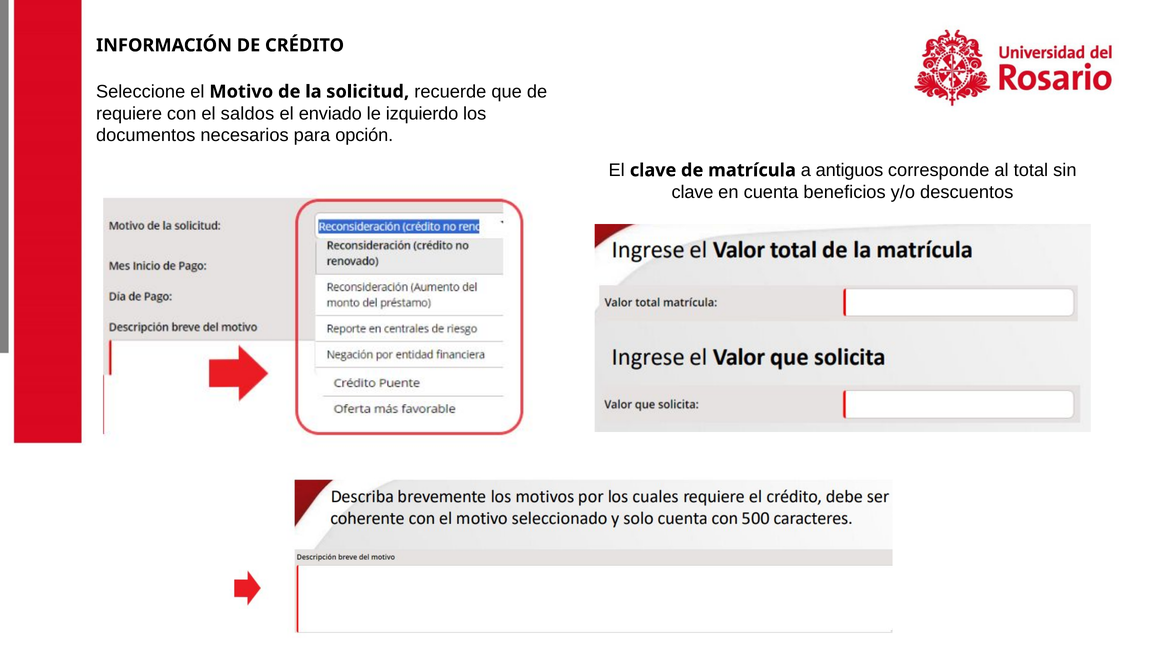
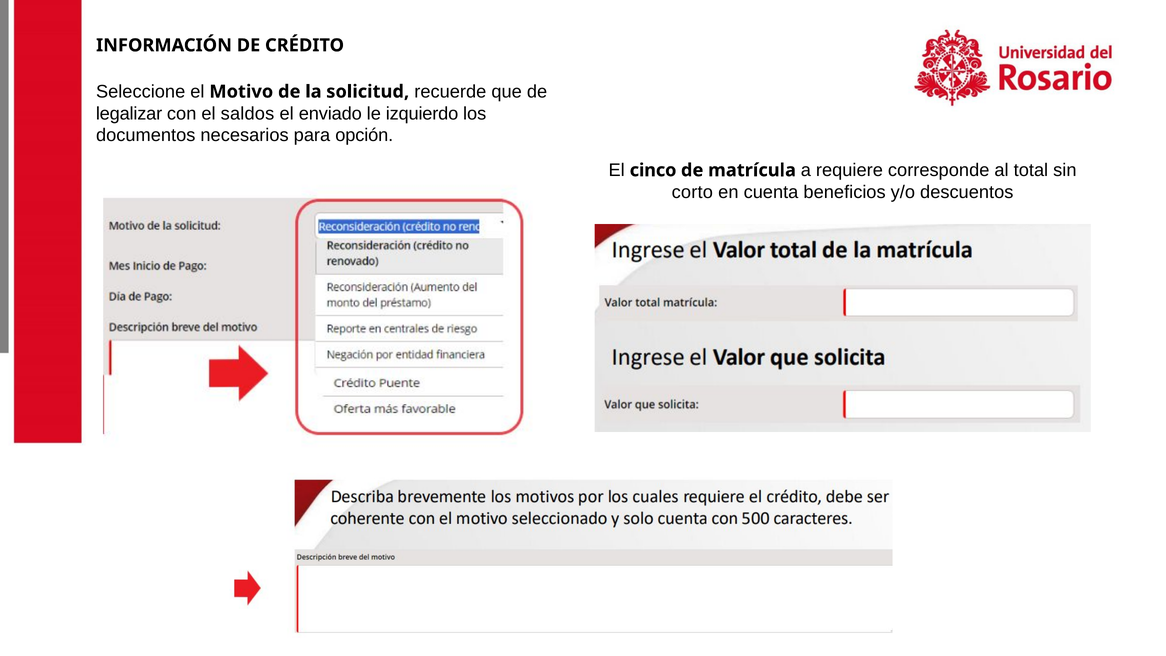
requiere: requiere -> legalizar
El clave: clave -> cinco
antiguos: antiguos -> requiere
clave at (692, 192): clave -> corto
